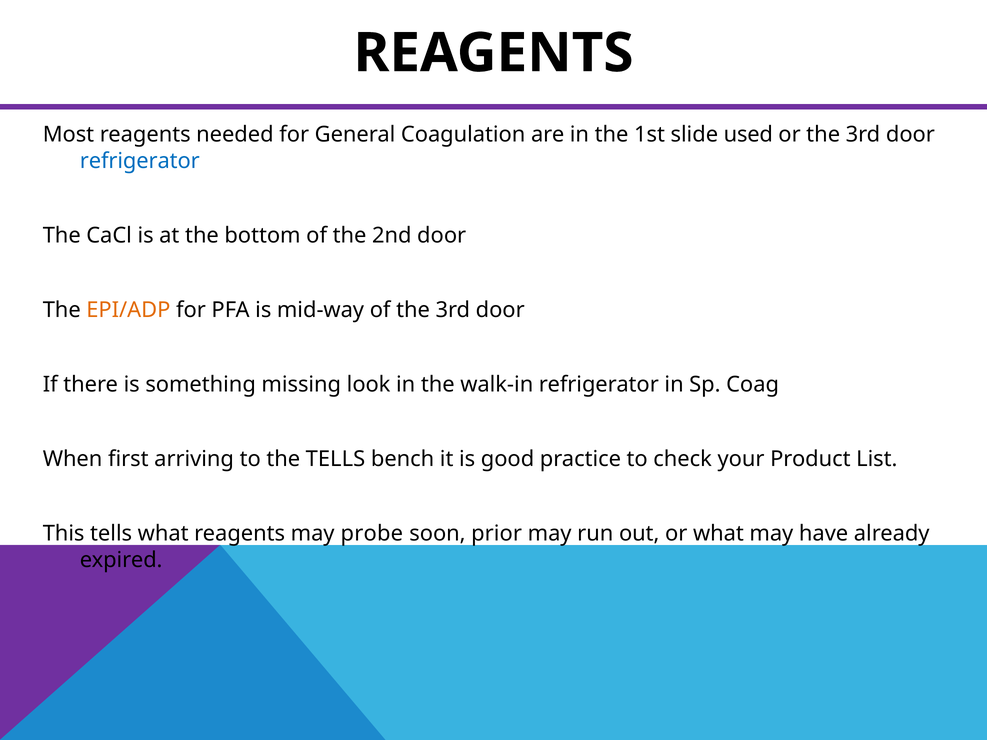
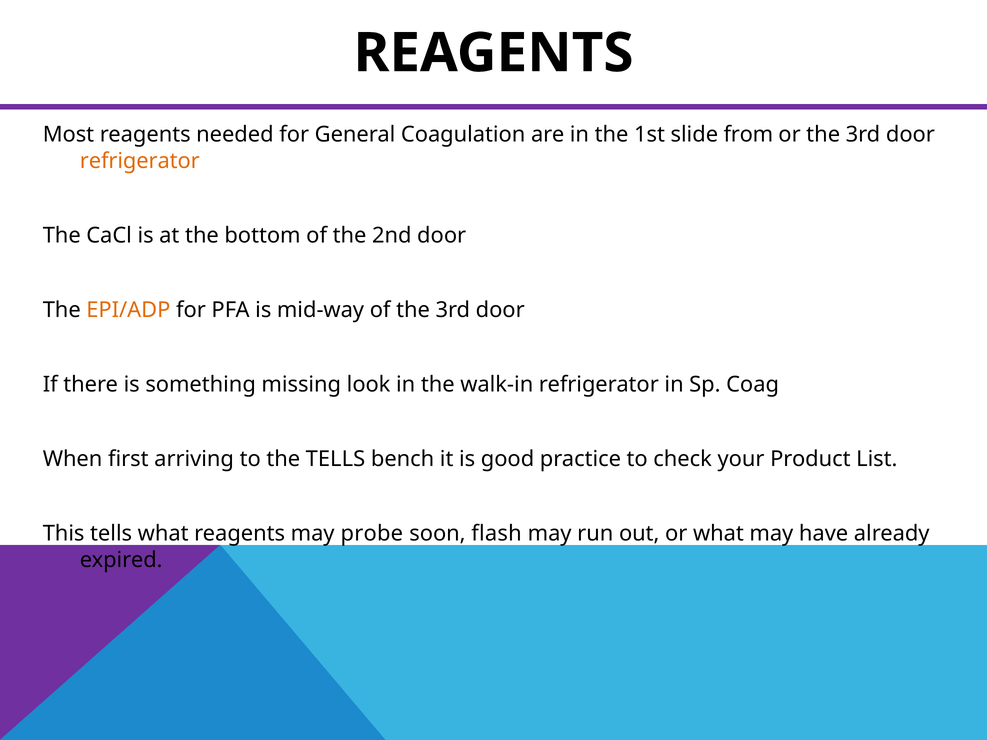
used: used -> from
refrigerator at (140, 161) colour: blue -> orange
prior: prior -> flash
